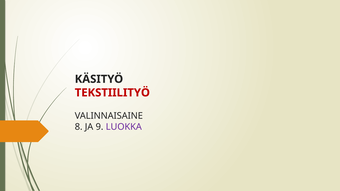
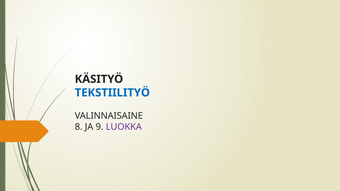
TEKSTIILITYÖ colour: red -> blue
